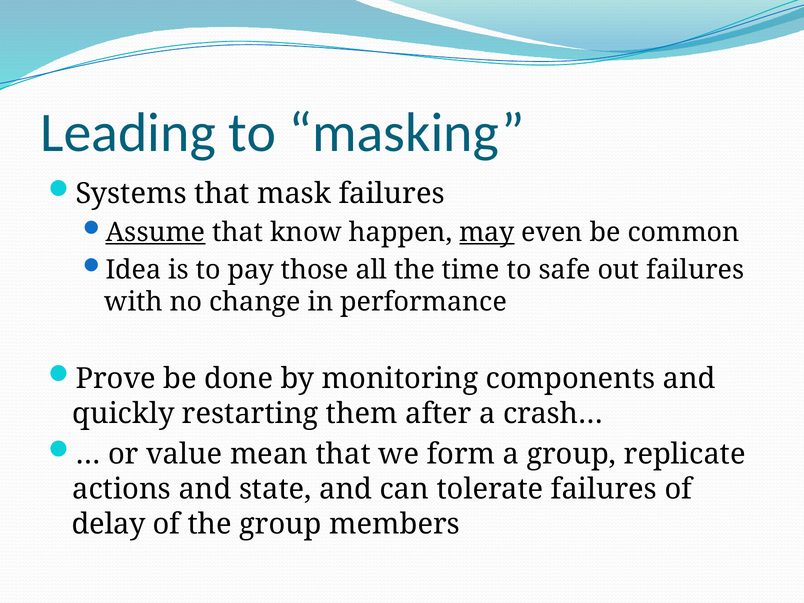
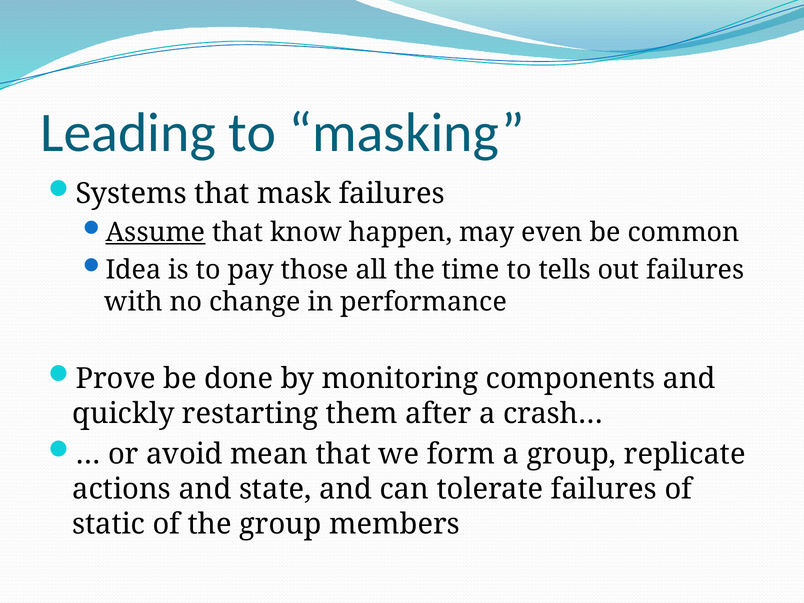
may underline: present -> none
safe: safe -> tells
value: value -> avoid
delay: delay -> static
